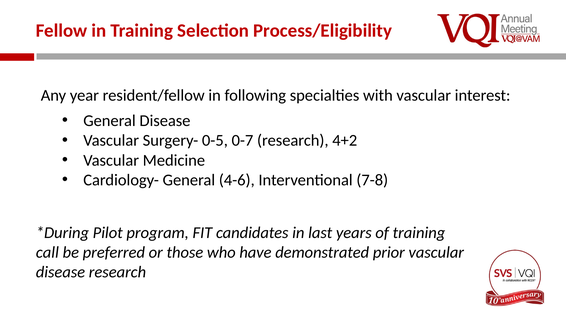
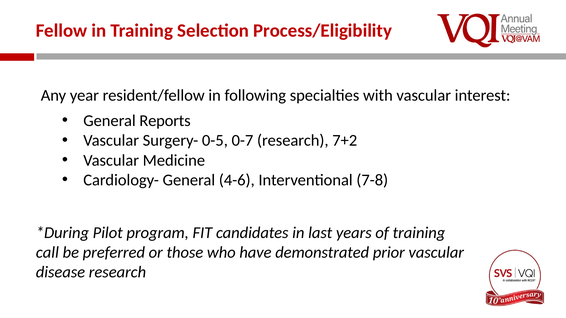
General Disease: Disease -> Reports
4+2: 4+2 -> 7+2
